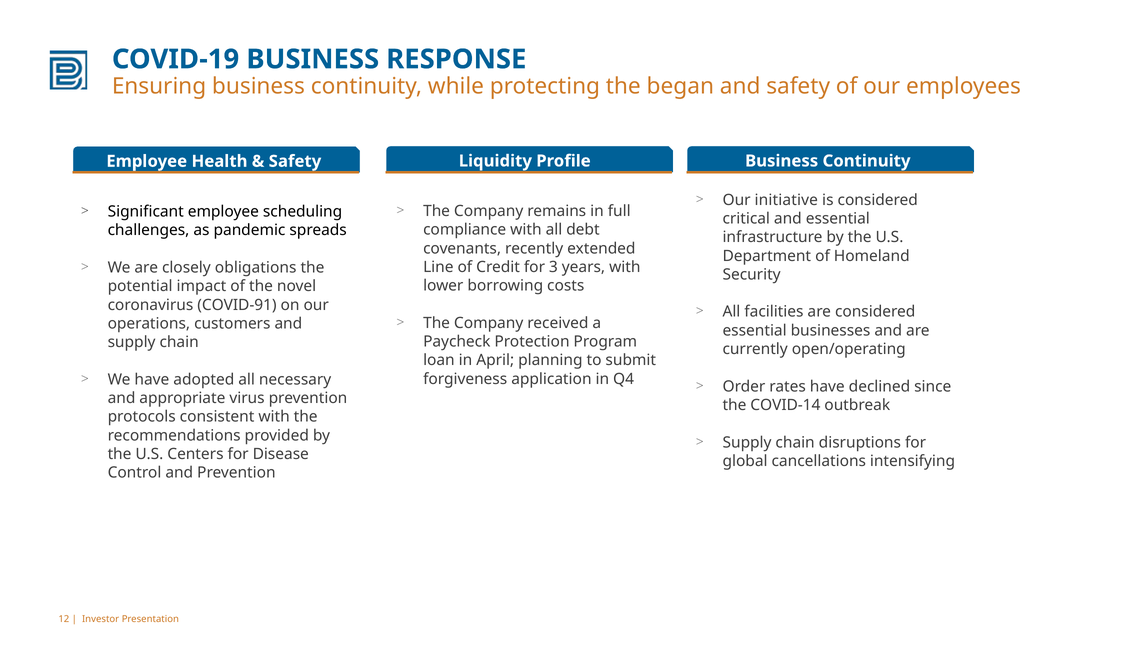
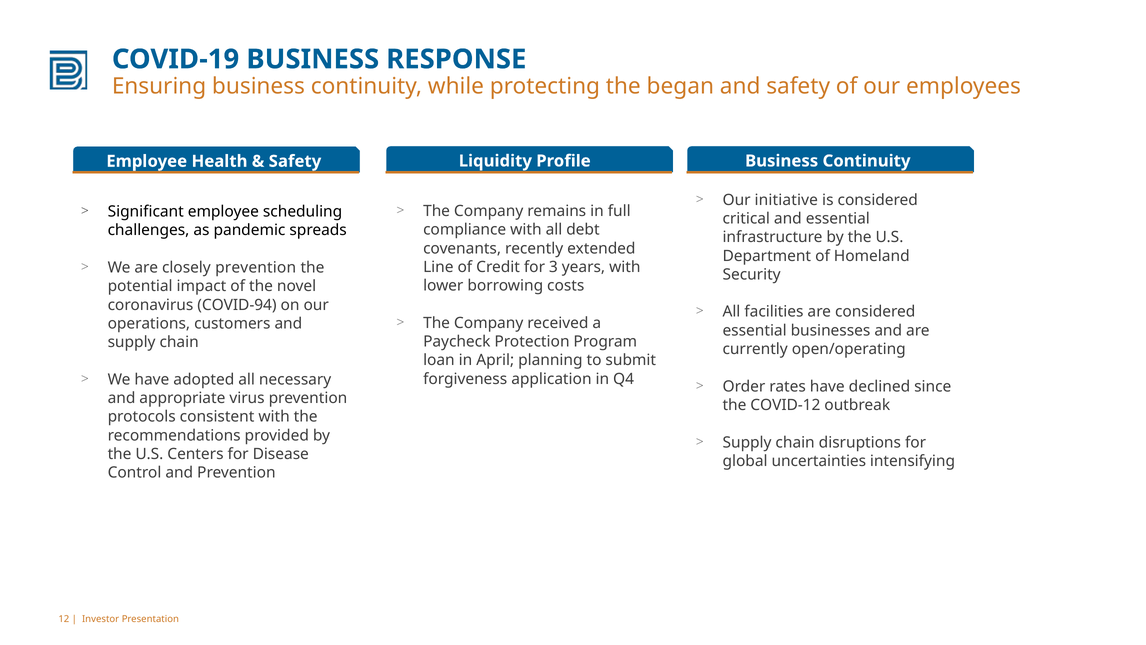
closely obligations: obligations -> prevention
COVID-91: COVID-91 -> COVID-94
COVID-14: COVID-14 -> COVID-12
cancellations: cancellations -> uncertainties
